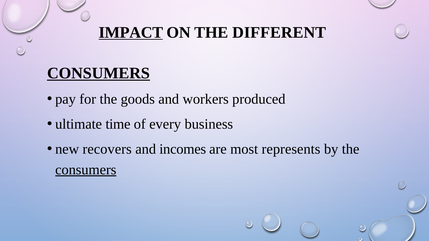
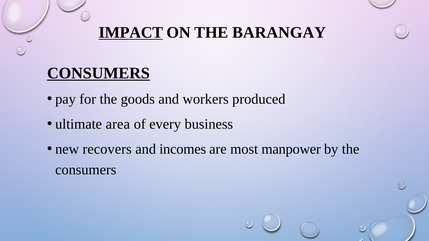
DIFFERENT: DIFFERENT -> BARANGAY
time: time -> area
represents: represents -> manpower
consumers at (86, 170) underline: present -> none
